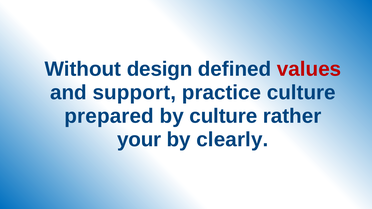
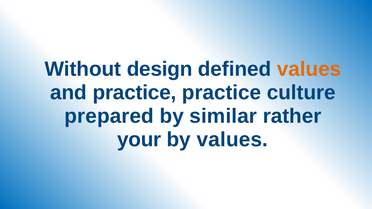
values at (309, 69) colour: red -> orange
and support: support -> practice
by culture: culture -> similar
by clearly: clearly -> values
